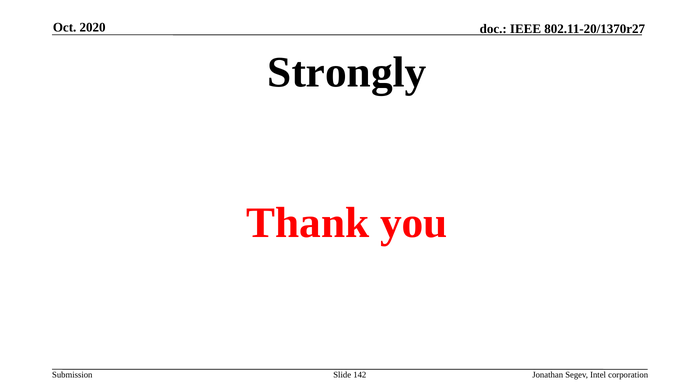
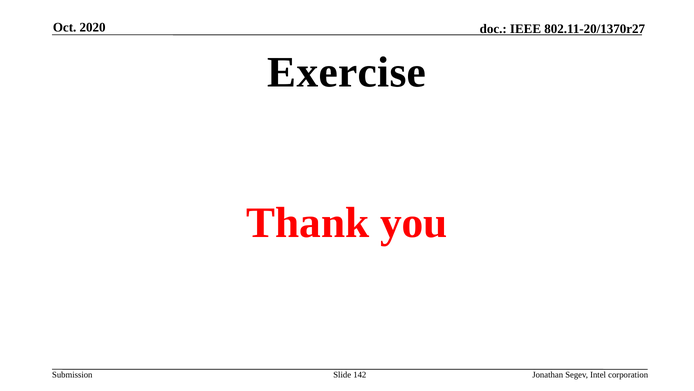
Strongly: Strongly -> Exercise
